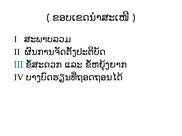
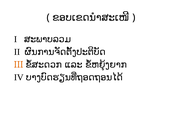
III colour: blue -> orange
